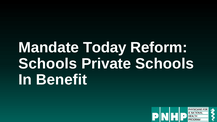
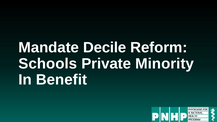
Today: Today -> Decile
Private Schools: Schools -> Minority
